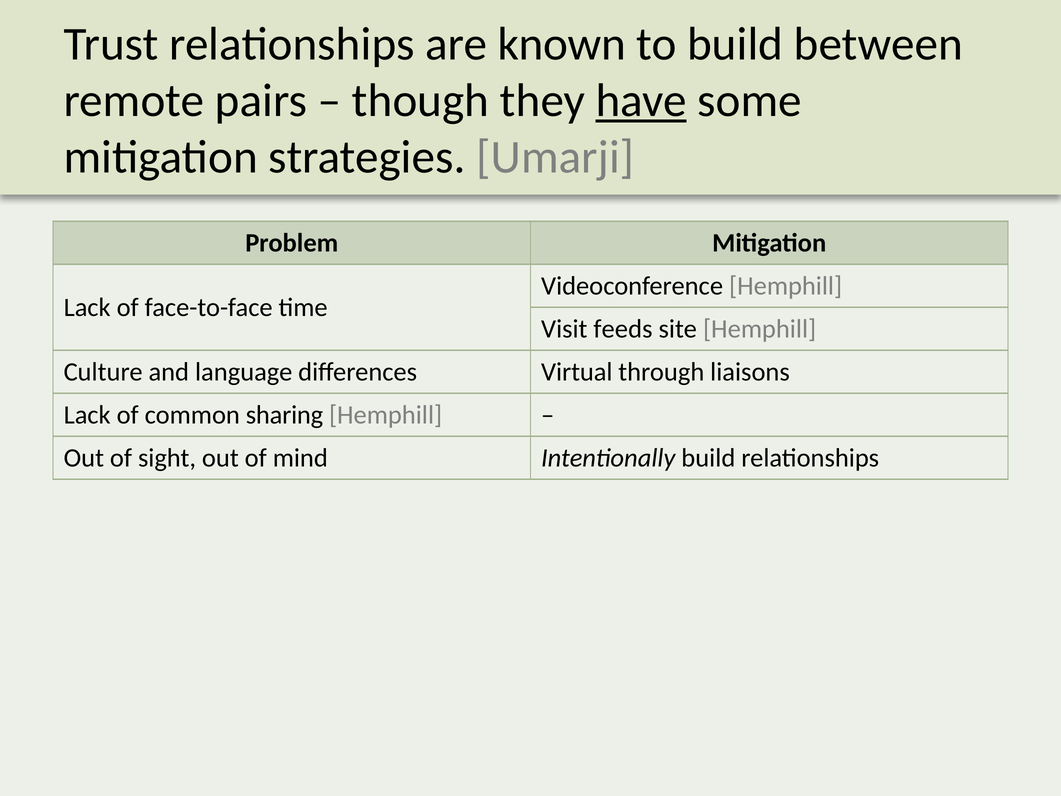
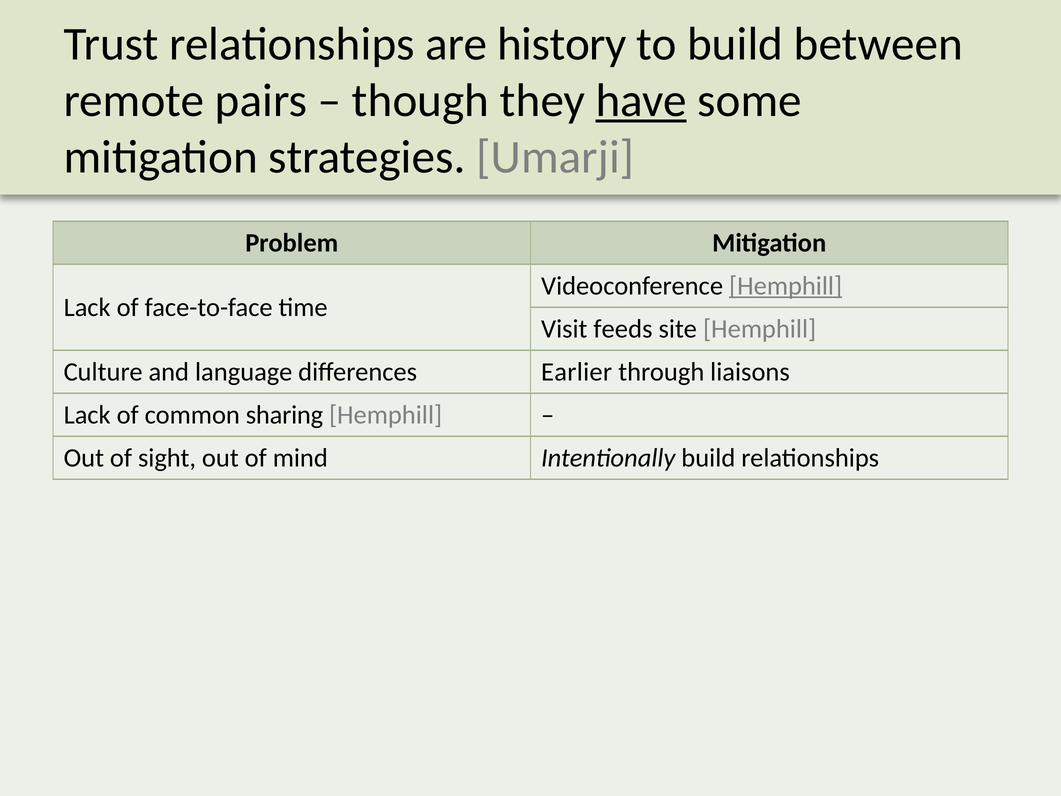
known: known -> history
Hemphill at (786, 286) underline: none -> present
Virtual: Virtual -> Earlier
